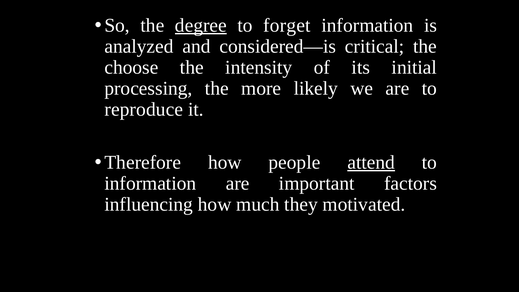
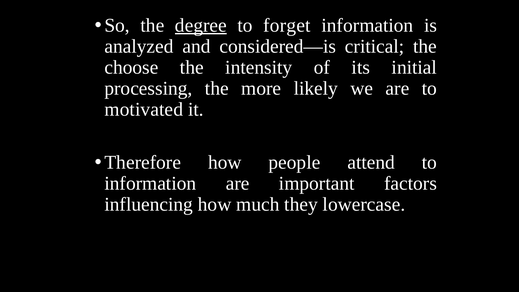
reproduce: reproduce -> motivated
attend underline: present -> none
motivated: motivated -> lowercase
